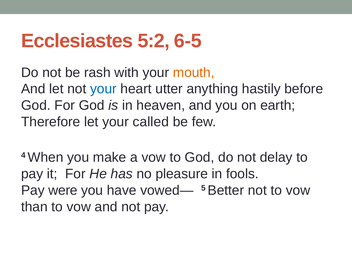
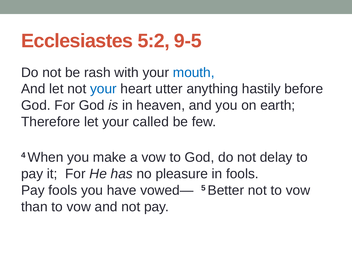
6-5: 6-5 -> 9-5
mouth colour: orange -> blue
Pay were: were -> fools
